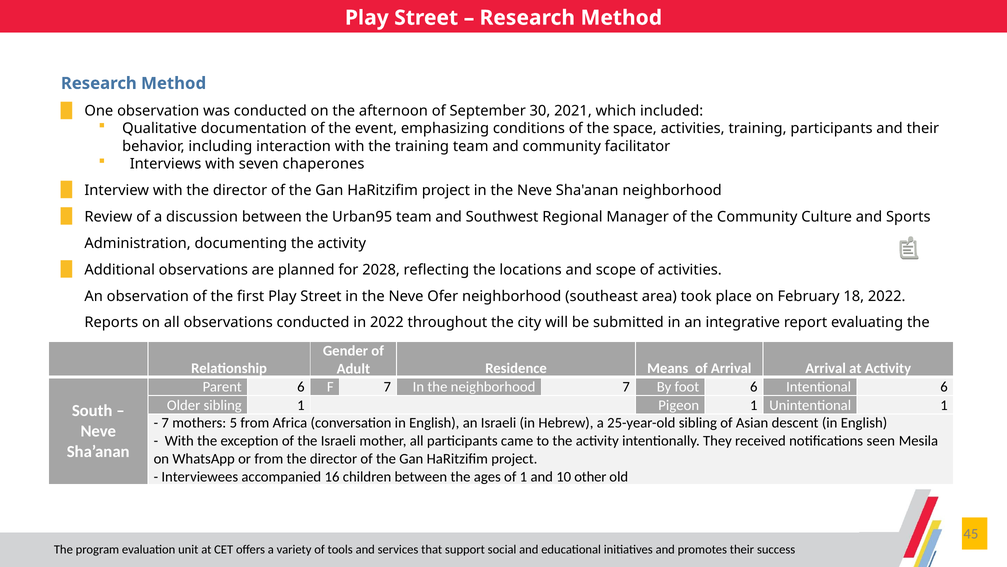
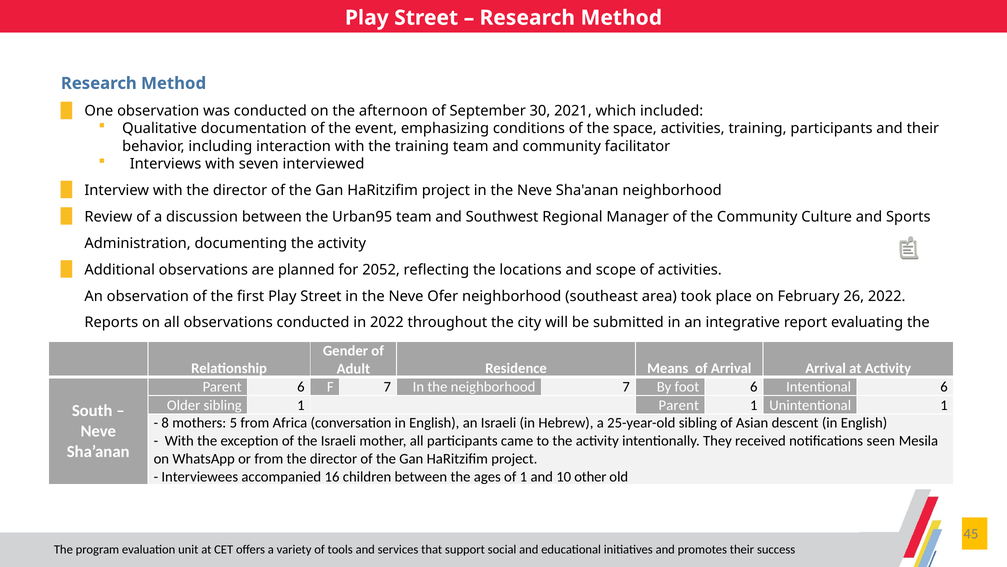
chaperones: chaperones -> interviewed
2028: 2028 -> 2052
18: 18 -> 26
1 Pigeon: Pigeon -> Parent
7 at (165, 423): 7 -> 8
